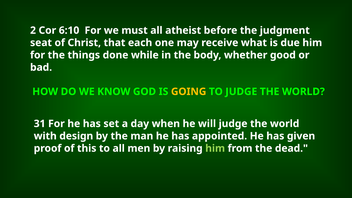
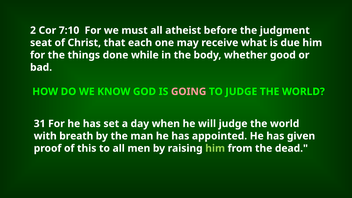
6:10: 6:10 -> 7:10
GOING colour: yellow -> pink
design: design -> breath
